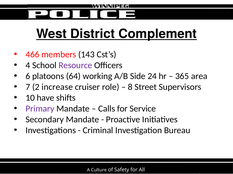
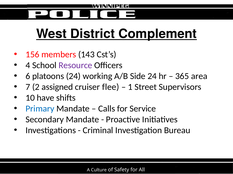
466: 466 -> 156
platoons 64: 64 -> 24
increase: increase -> assigned
role: role -> flee
8: 8 -> 1
Primary colour: purple -> blue
